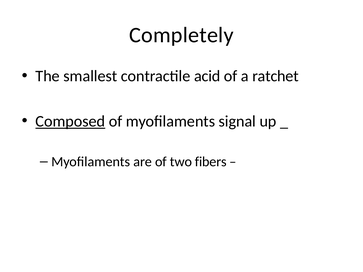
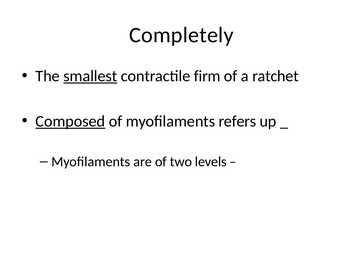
smallest underline: none -> present
acid: acid -> firm
signal: signal -> refers
fibers: fibers -> levels
